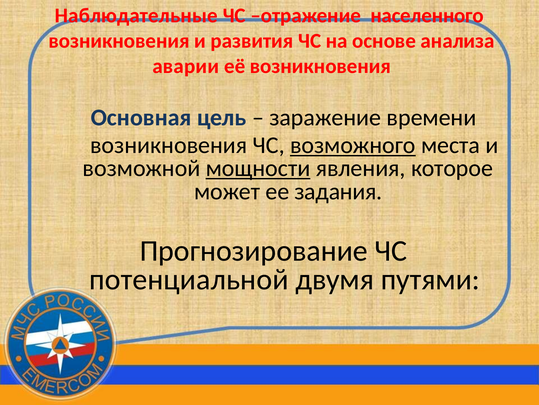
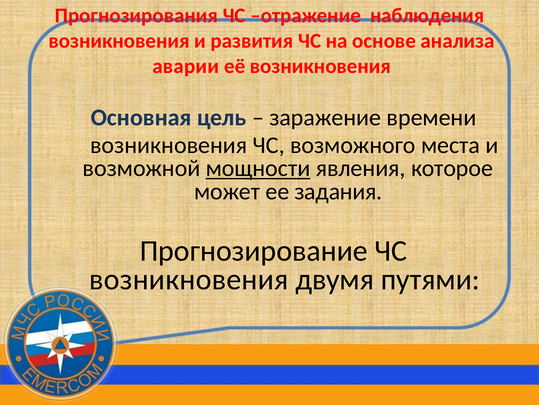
Наблюдательные: Наблюдательные -> Прогнозирования
населенного: населенного -> наблюдения
возможного underline: present -> none
потенциальной at (189, 279): потенциальной -> возникновения
